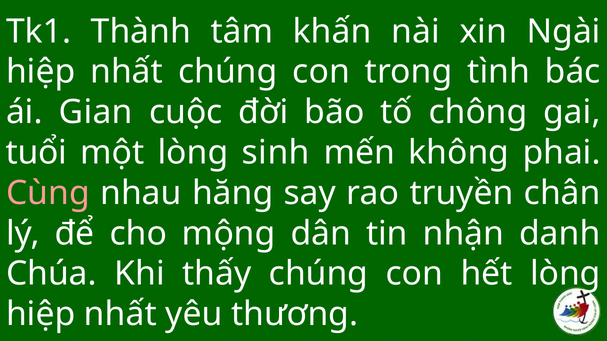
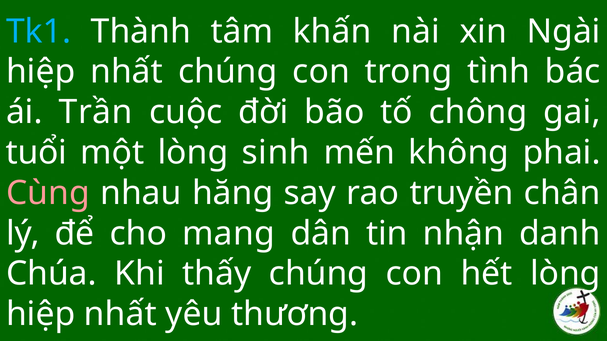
Tk1 colour: white -> light blue
Gian: Gian -> Trần
mộng: mộng -> mang
